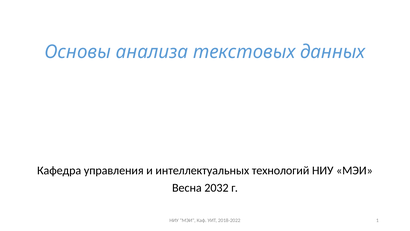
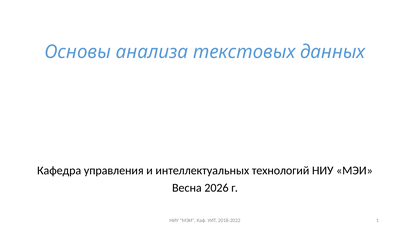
2032: 2032 -> 2026
